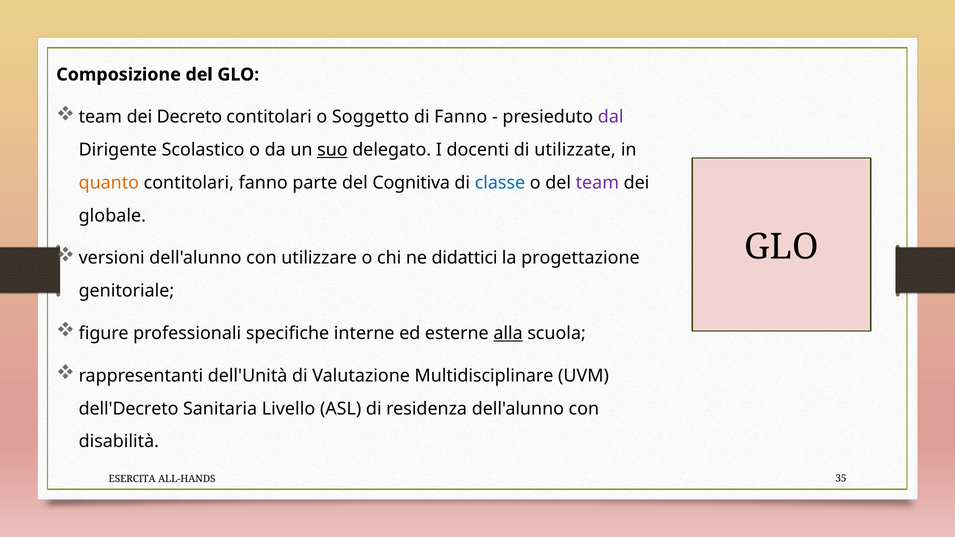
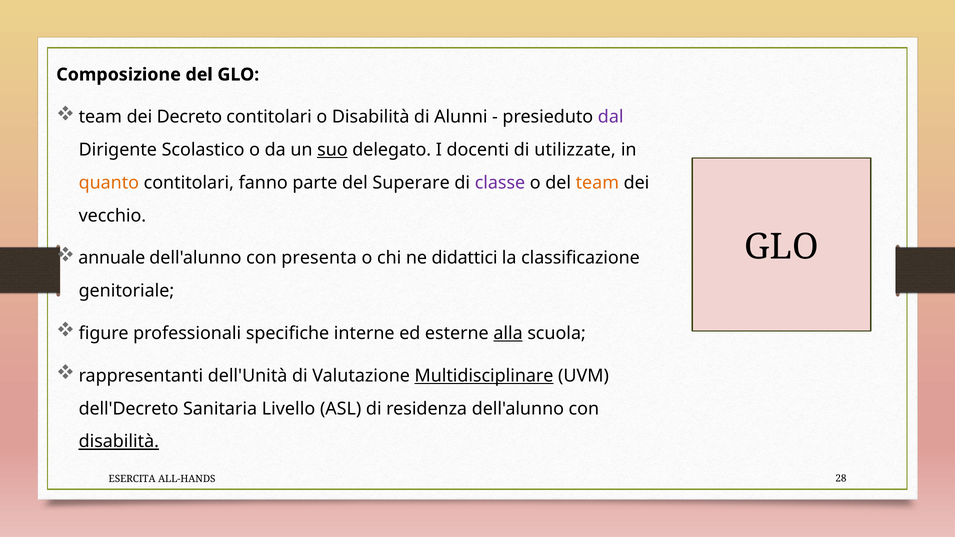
o Soggetto: Soggetto -> Disabilità
di Fanno: Fanno -> Alunni
Cognitiva: Cognitiva -> Superare
classe colour: blue -> purple
team at (597, 183) colour: purple -> orange
globale: globale -> vecchio
versioni: versioni -> annuale
utilizzare: utilizzare -> presenta
progettazione: progettazione -> classificazione
Multidisciplinare underline: none -> present
disabilità at (119, 442) underline: none -> present
35: 35 -> 28
